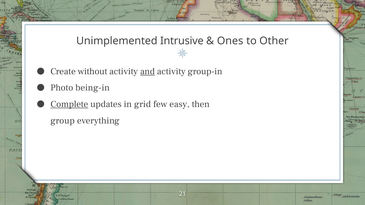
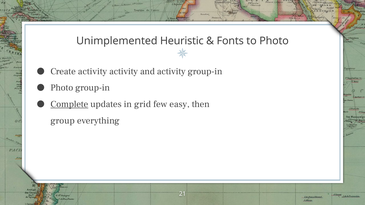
Intrusive: Intrusive -> Heuristic
Ones: Ones -> Fonts
to Other: Other -> Photo
Create without: without -> activity
and underline: present -> none
Photo being-in: being-in -> group-in
